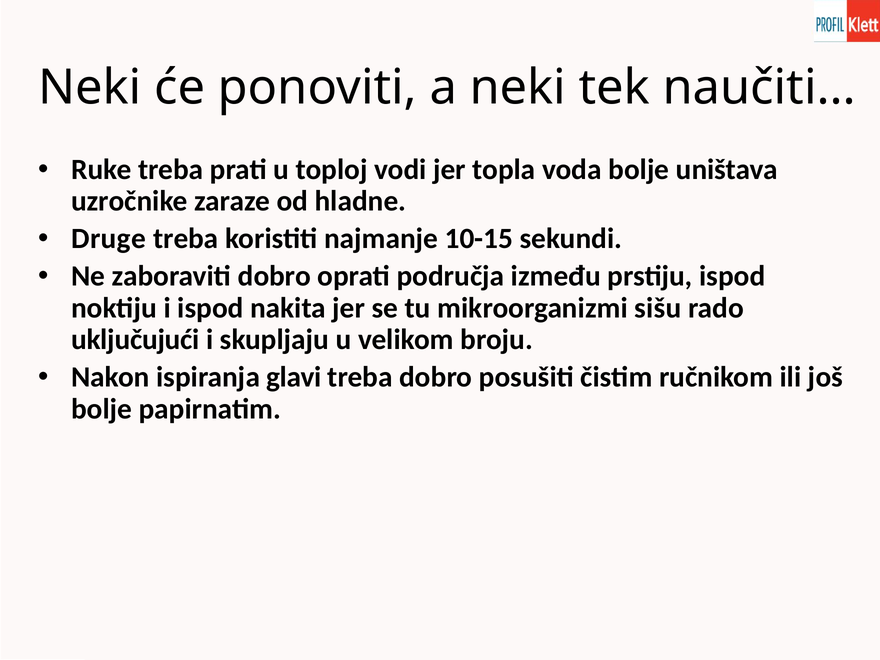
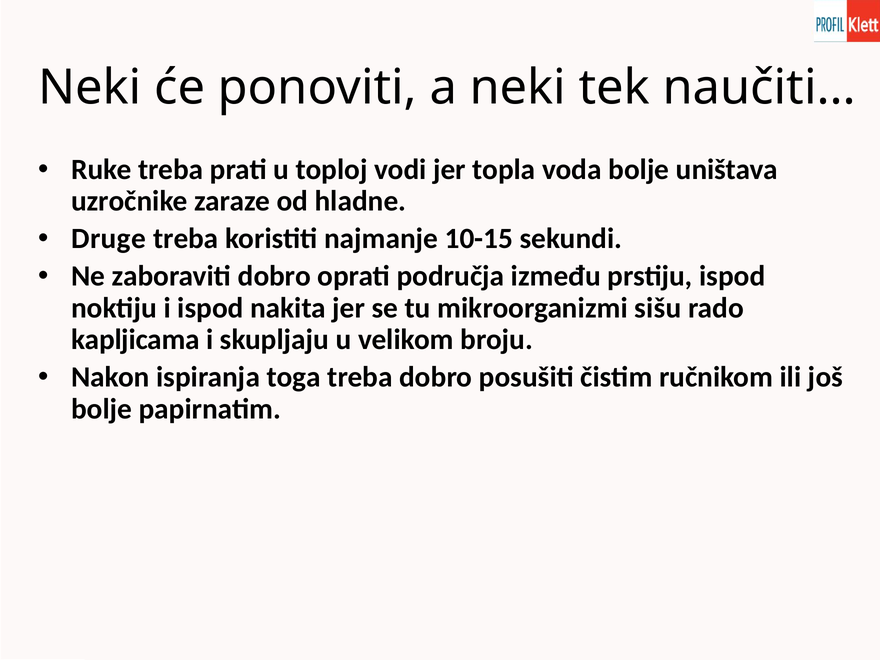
uključujući: uključujući -> kapljicama
glavi: glavi -> toga
